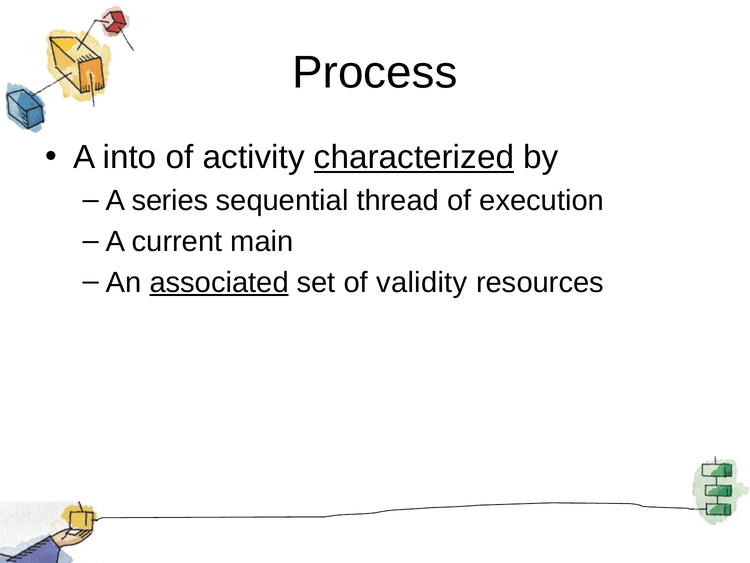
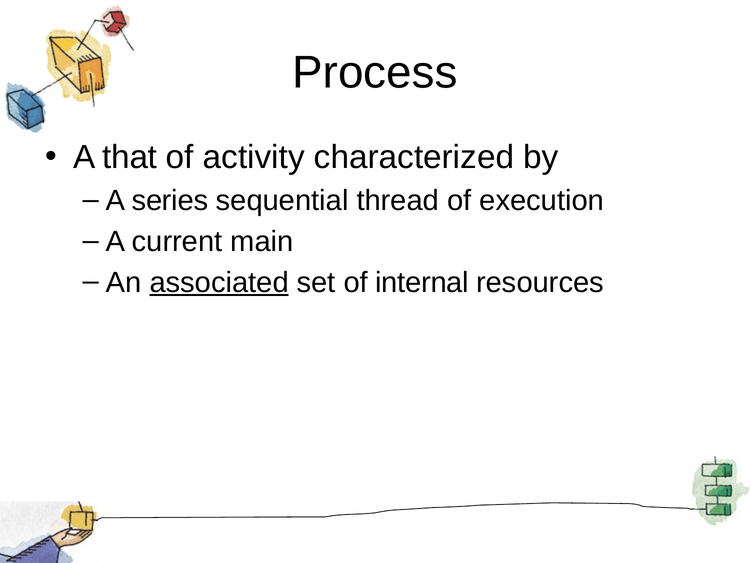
into: into -> that
characterized underline: present -> none
validity: validity -> internal
